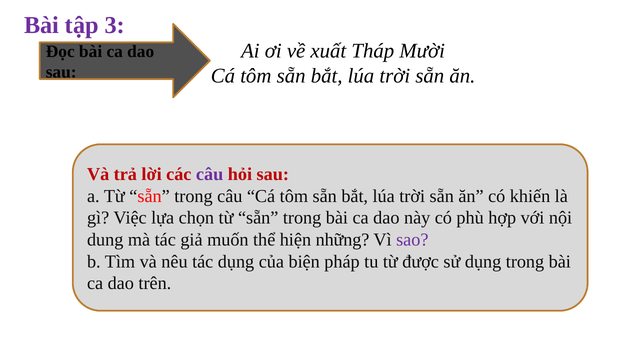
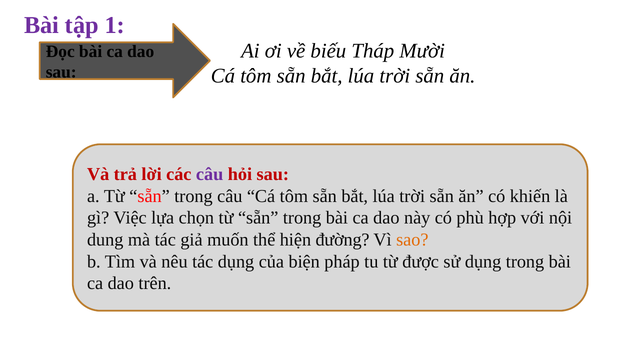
3: 3 -> 1
xuất: xuất -> biếu
những: những -> đường
sao colour: purple -> orange
